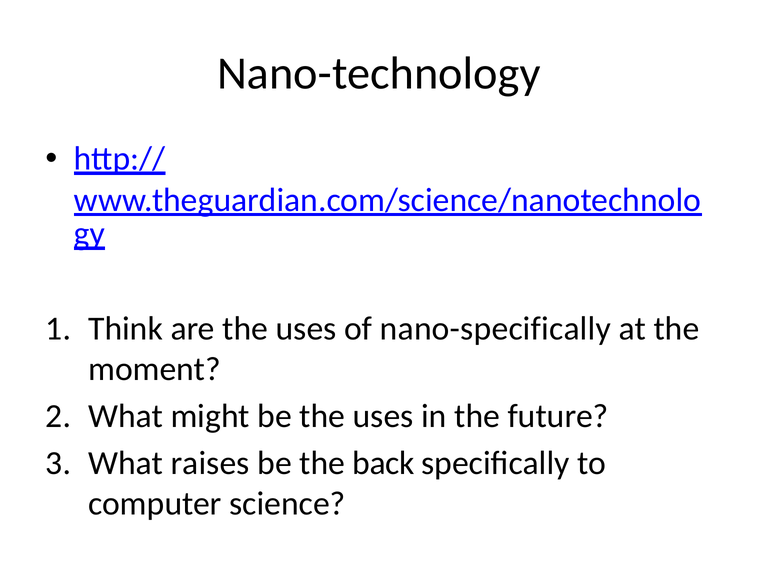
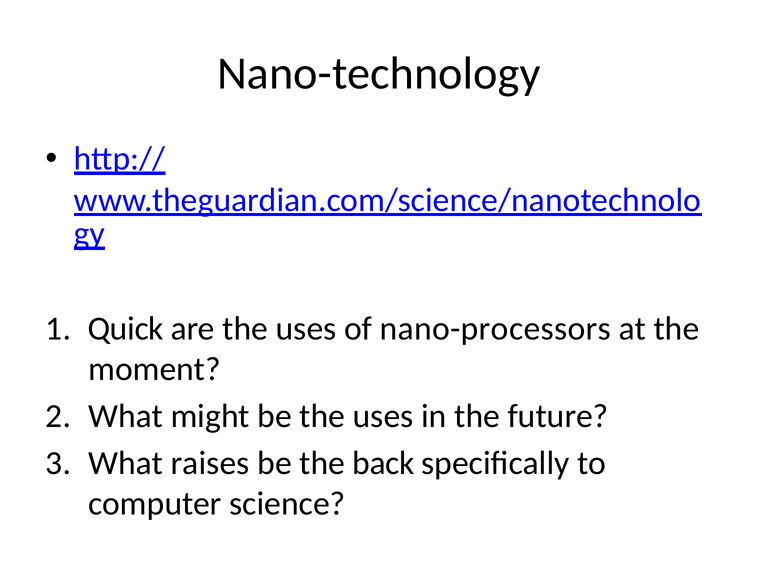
Think: Think -> Quick
nano-specifically: nano-specifically -> nano-processors
